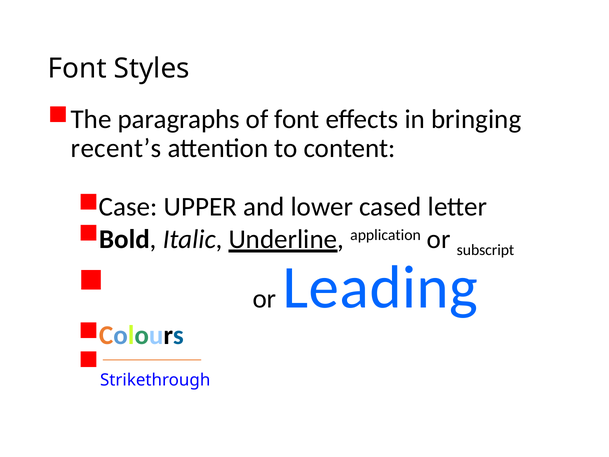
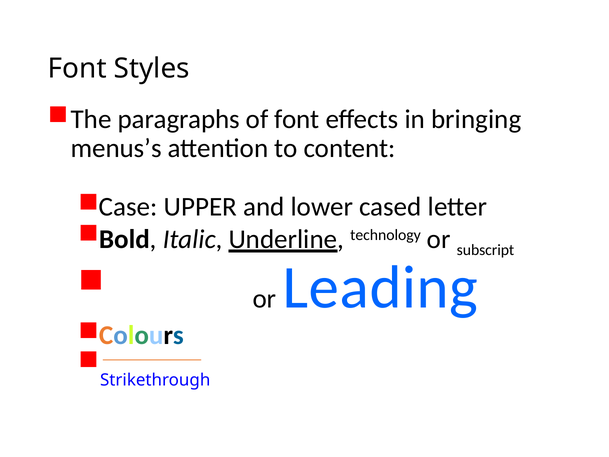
recent’s: recent’s -> menus’s
application: application -> technology
